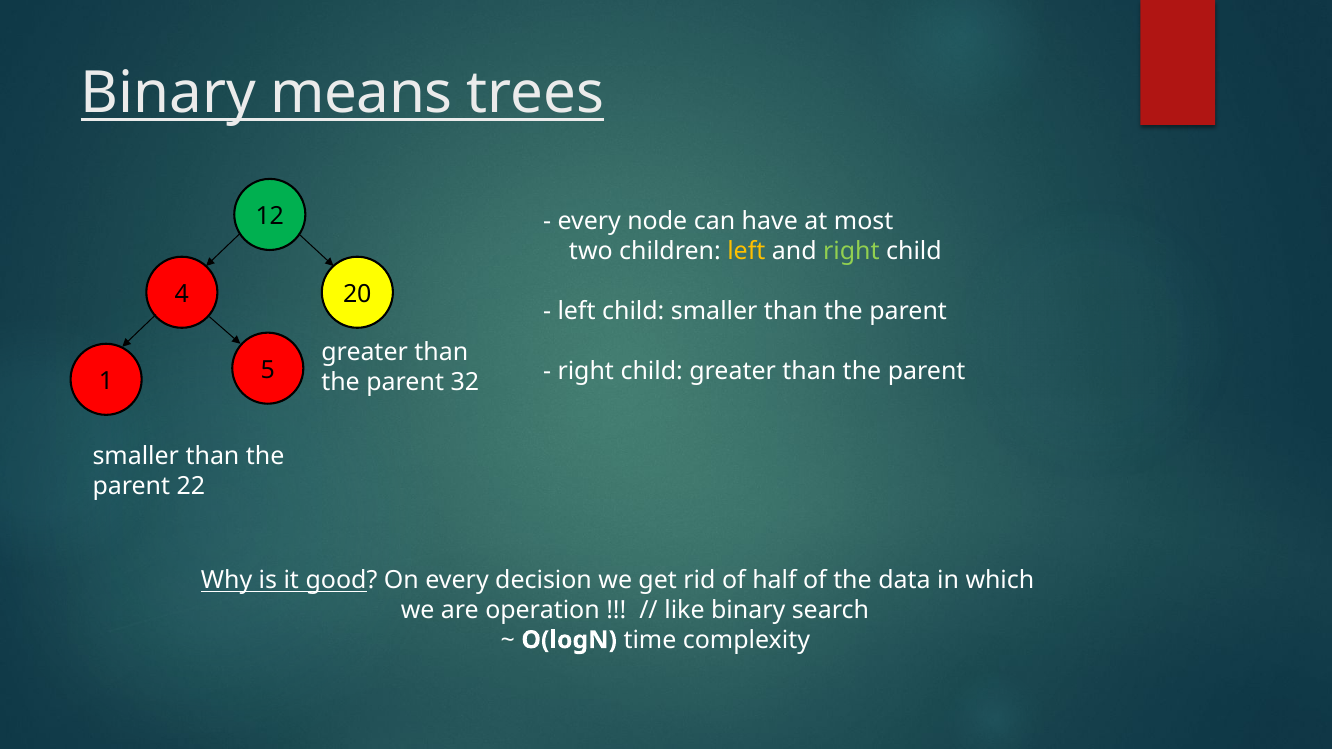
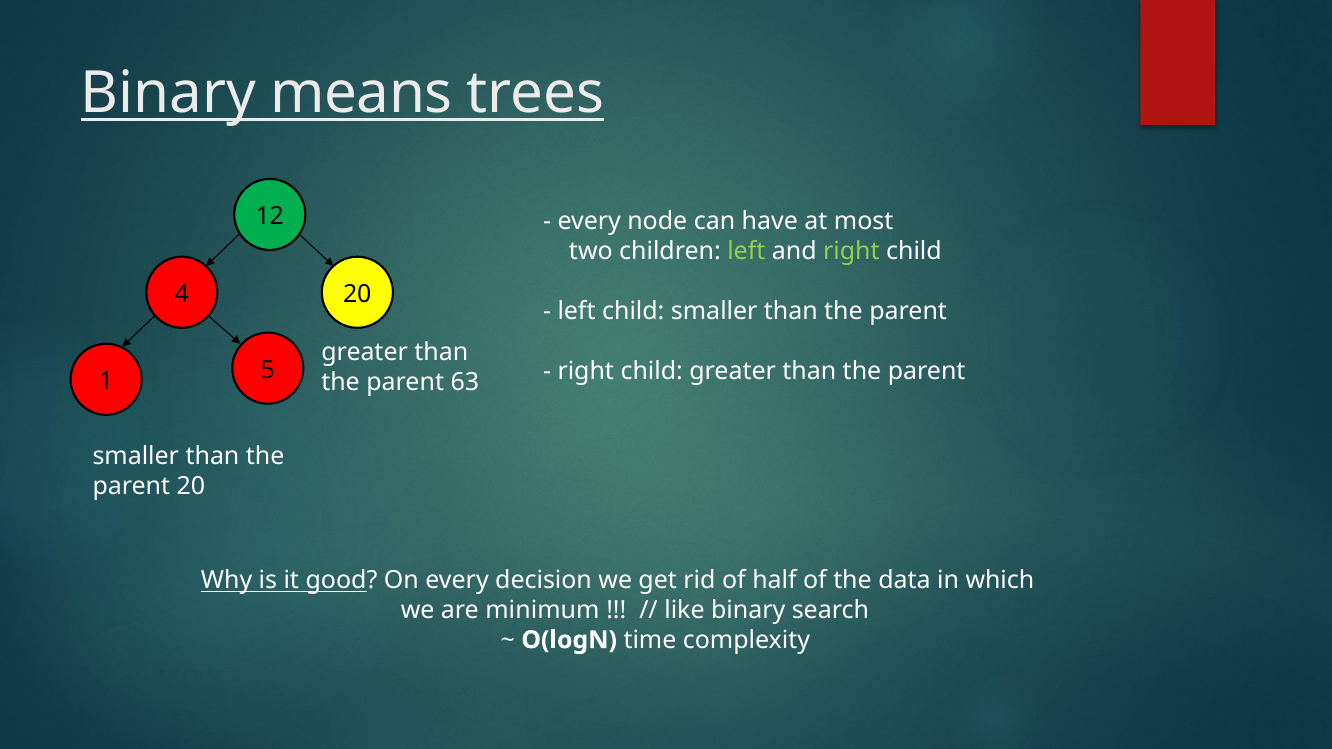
left at (746, 251) colour: yellow -> light green
32: 32 -> 63
parent 22: 22 -> 20
operation: operation -> minimum
